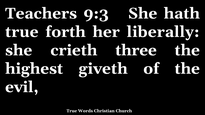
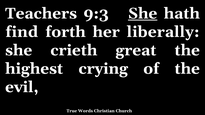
She at (143, 14) underline: none -> present
true at (22, 32): true -> find
three: three -> great
giveth: giveth -> crying
